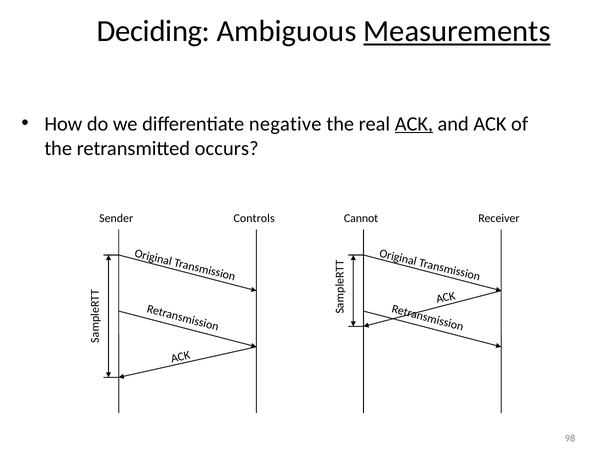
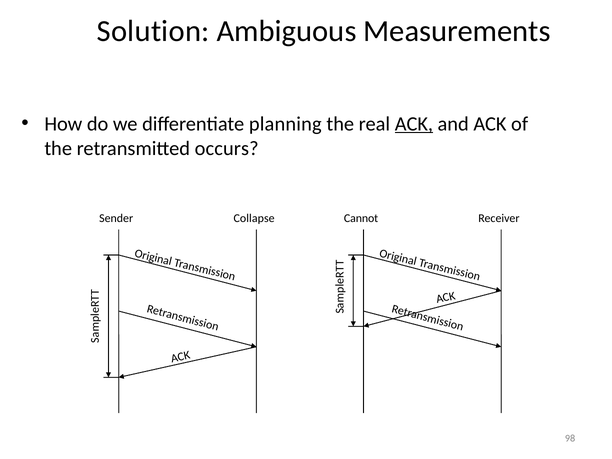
Deciding: Deciding -> Solution
Measurements underline: present -> none
negative: negative -> planning
Controls: Controls -> Collapse
